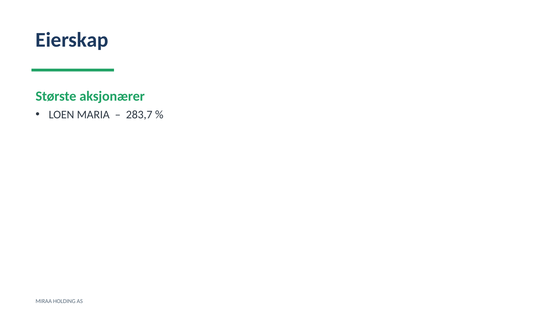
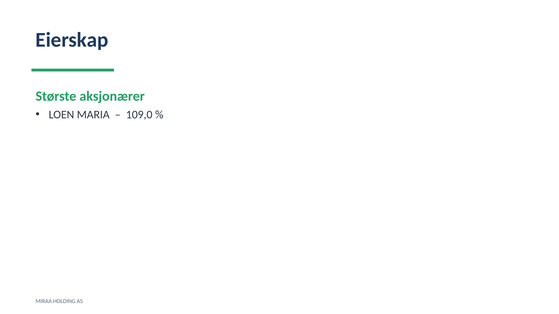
283,7: 283,7 -> 109,0
